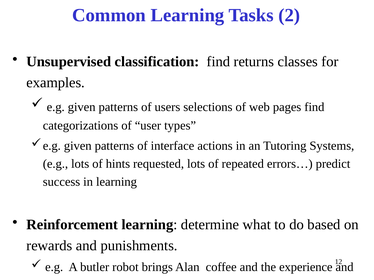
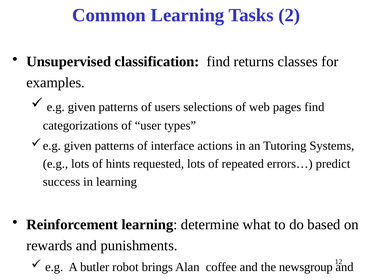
experience: experience -> newsgroup
